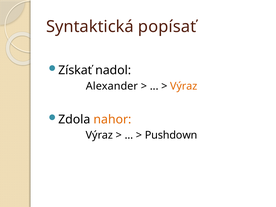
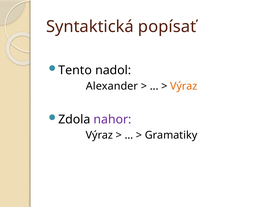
Získať: Získať -> Tento
nahor colour: orange -> purple
Pushdown: Pushdown -> Gramatiky
